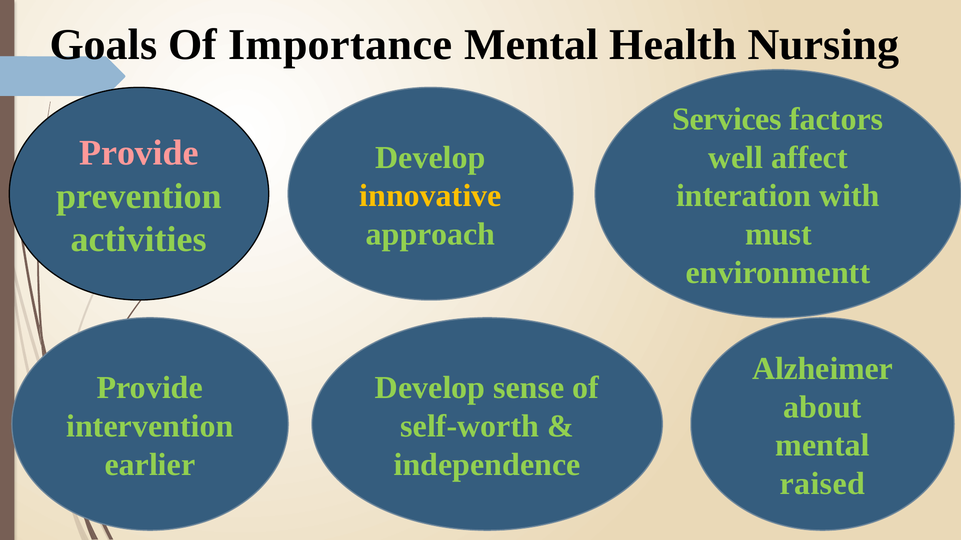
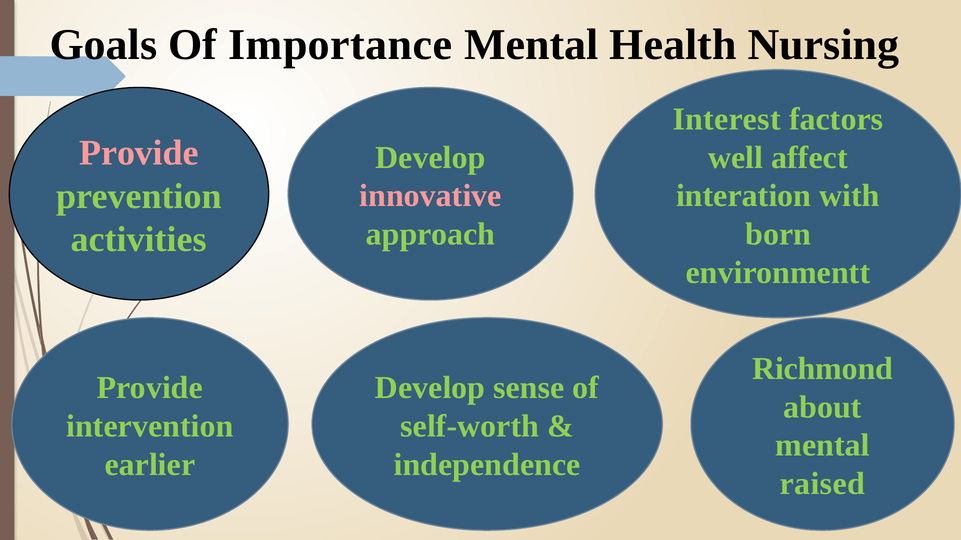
Services: Services -> Interest
innovative colour: yellow -> pink
must: must -> born
Alzheimer: Alzheimer -> Richmond
